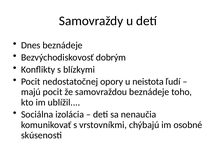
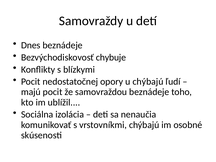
dobrým: dobrým -> chybuje
u neistota: neistota -> chýbajú
